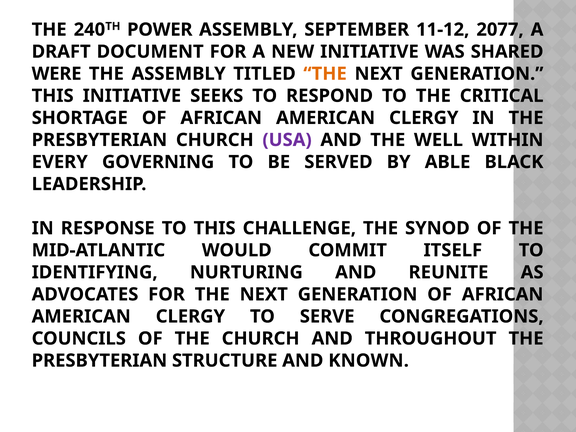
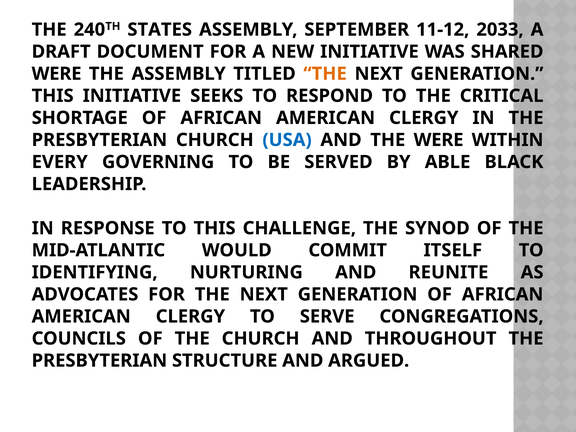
POWER: POWER -> STATES
2077: 2077 -> 2033
USA colour: purple -> blue
THE WELL: WELL -> WERE
KNOWN: KNOWN -> ARGUED
